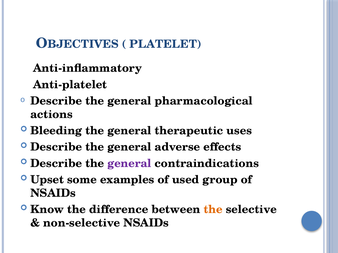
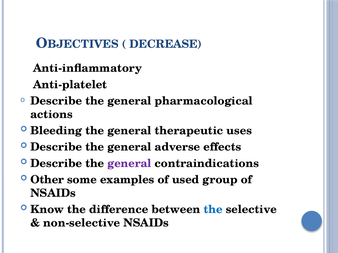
PLATELET: PLATELET -> DECREASE
Upset: Upset -> Other
the at (213, 210) colour: orange -> blue
